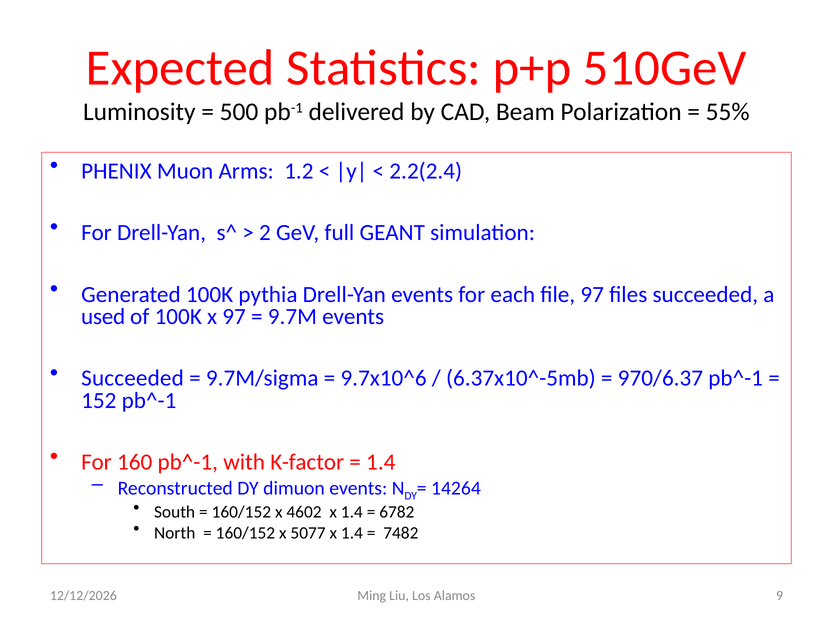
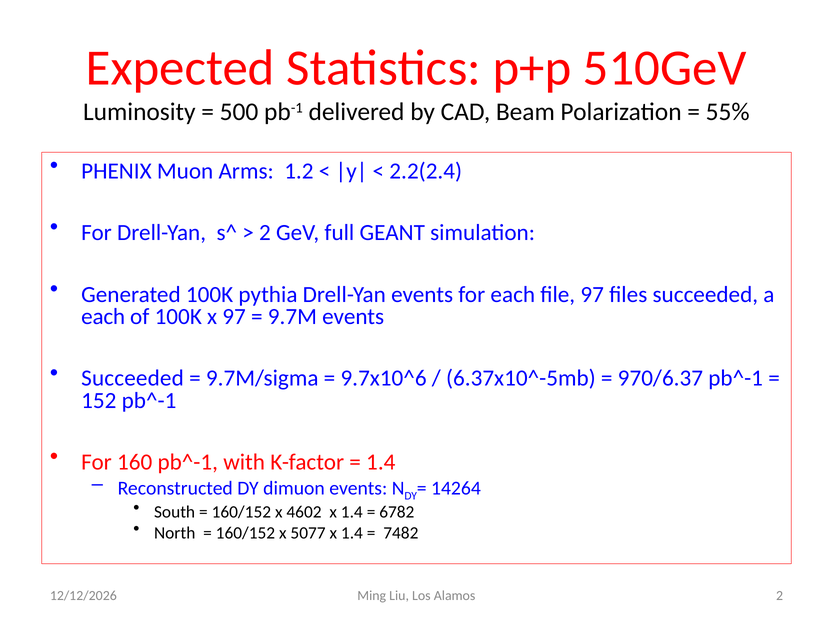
used at (103, 317): used -> each
Alamos 9: 9 -> 2
